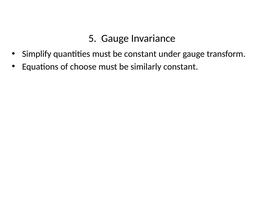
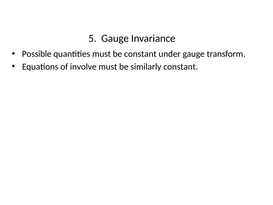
Simplify: Simplify -> Possible
choose: choose -> involve
